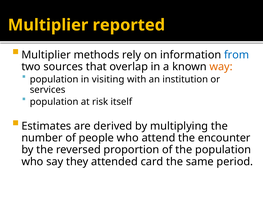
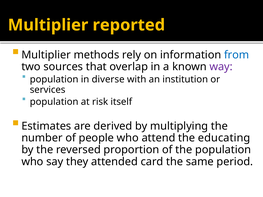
way colour: orange -> purple
visiting: visiting -> diverse
encounter: encounter -> educating
